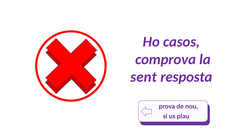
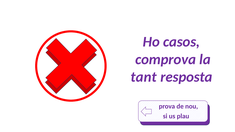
sent: sent -> tant
